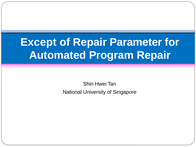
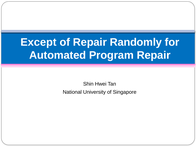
Parameter: Parameter -> Randomly
